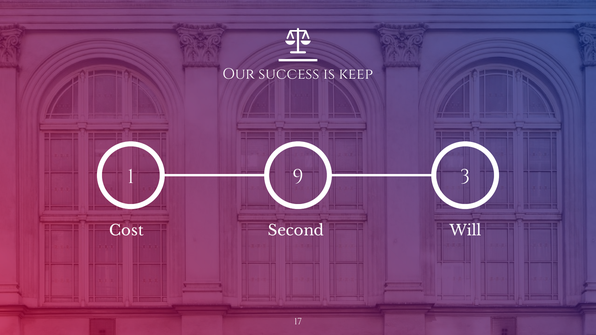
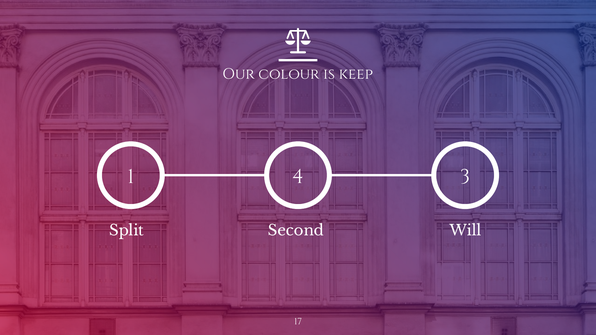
success: success -> colour
9: 9 -> 4
Cost: Cost -> Split
